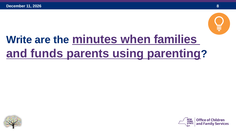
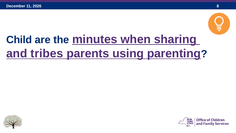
Write: Write -> Child
families: families -> sharing
funds: funds -> tribes
